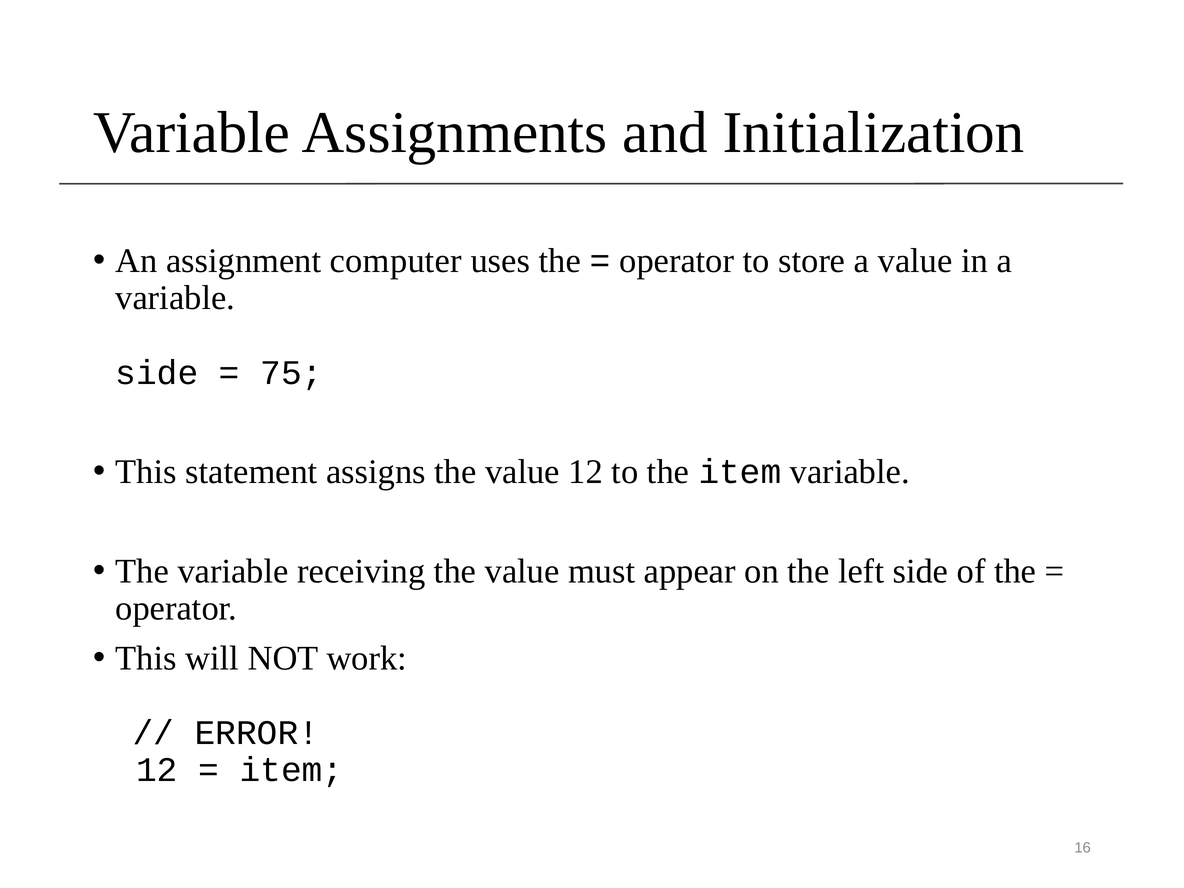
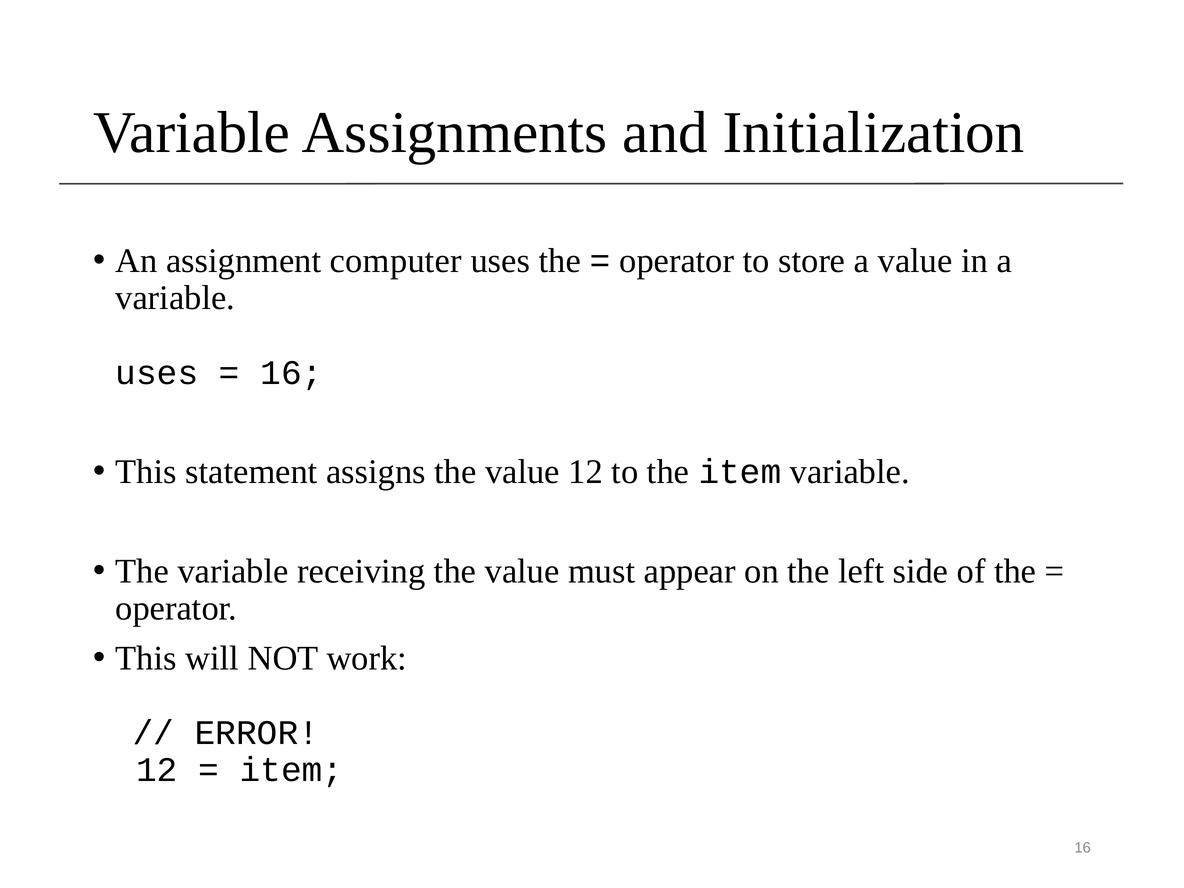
side at (157, 373): side -> uses
75 at (291, 373): 75 -> 16
